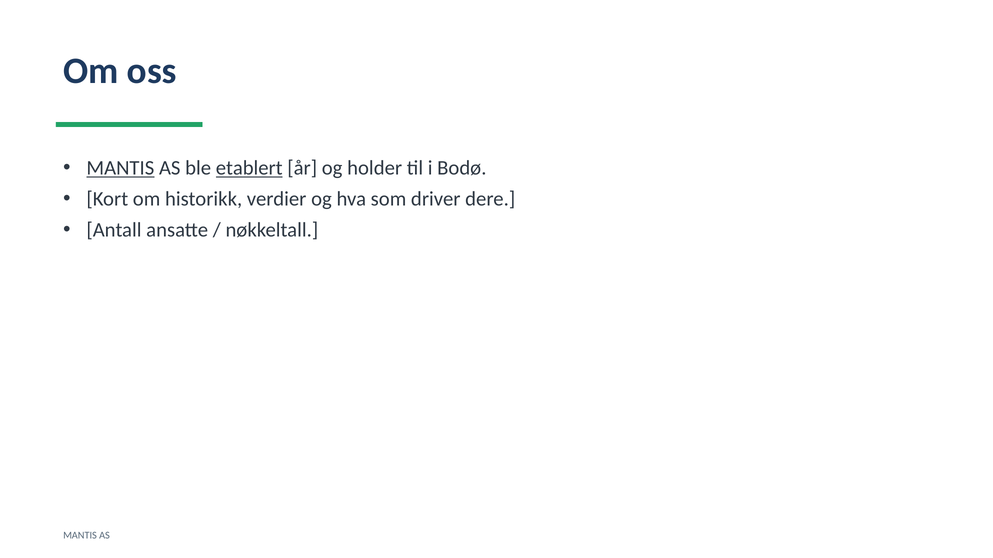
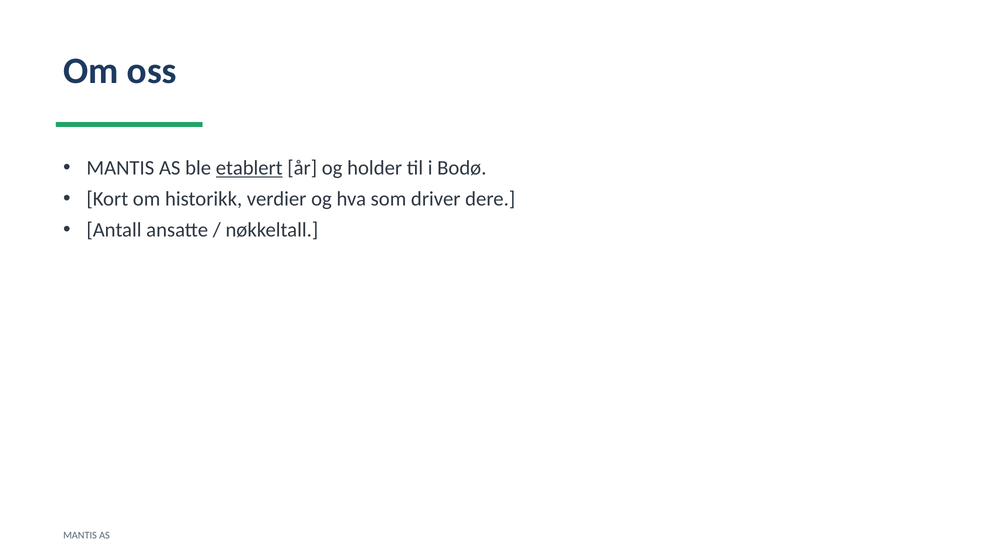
MANTIS at (120, 168) underline: present -> none
